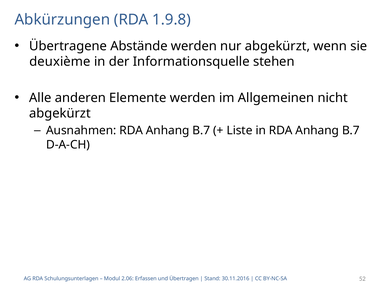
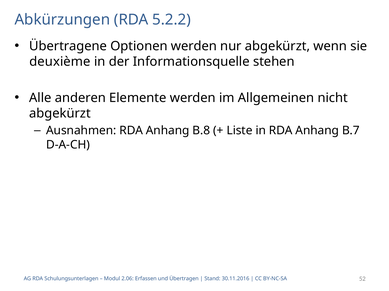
1.9.8: 1.9.8 -> 5.2.2
Abstände: Abstände -> Optionen
Ausnahmen RDA Anhang B.7: B.7 -> B.8
